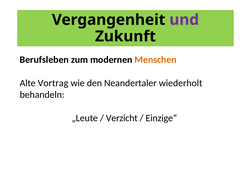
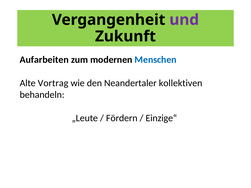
Berufsleben: Berufsleben -> Aufarbeiten
Menschen colour: orange -> blue
wiederholt: wiederholt -> kollektiven
Verzicht: Verzicht -> Fördern
